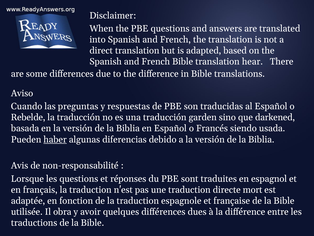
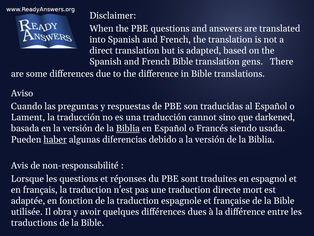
hear: hear -> gens
Rebelde: Rebelde -> Lament
garden: garden -> cannot
Biblia at (128, 128) underline: none -> present
